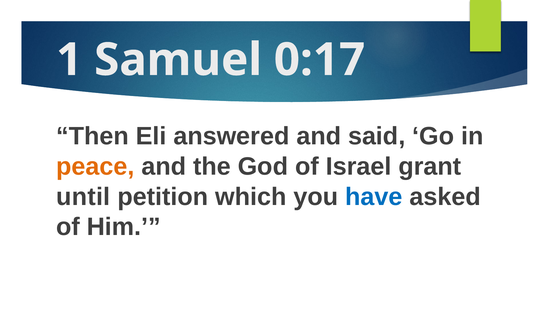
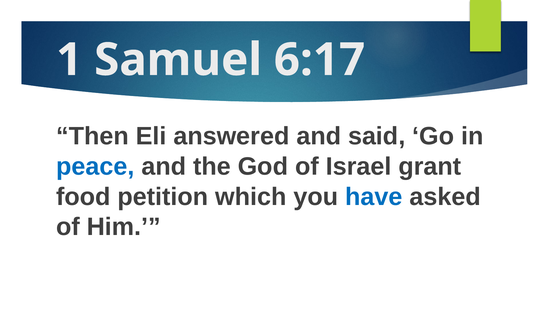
0:17: 0:17 -> 6:17
peace colour: orange -> blue
until: until -> food
